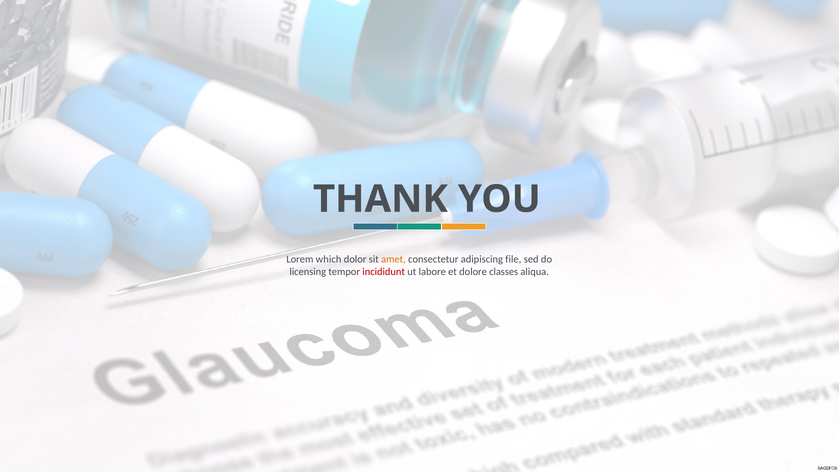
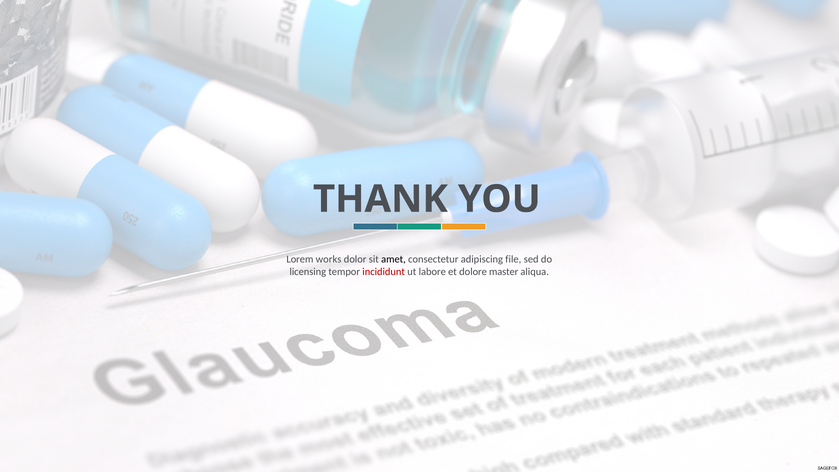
which: which -> works
amet colour: orange -> black
classes: classes -> master
